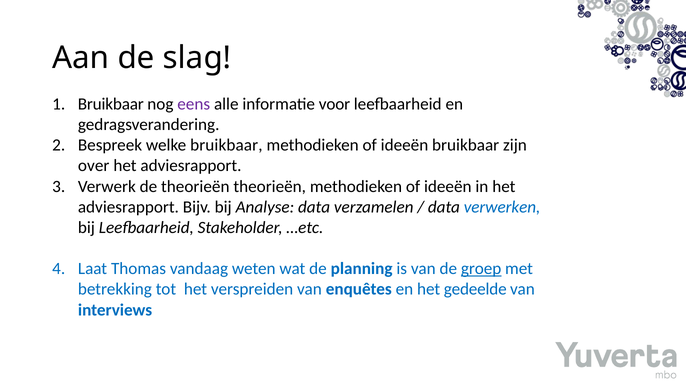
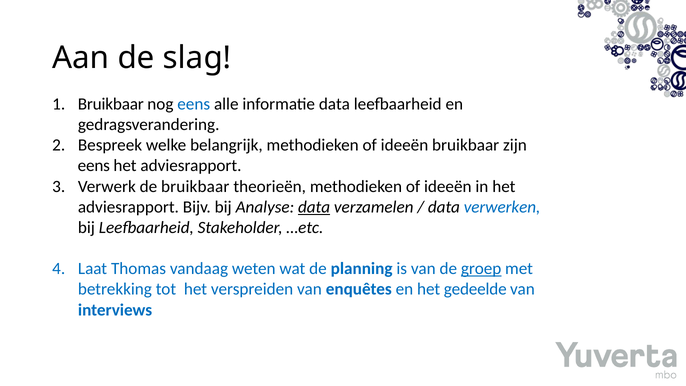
eens at (194, 104) colour: purple -> blue
informatie voor: voor -> data
welke bruikbaar: bruikbaar -> belangrijk
over at (94, 166): over -> eens
de theorieën: theorieën -> bruikbaar
data at (314, 207) underline: none -> present
